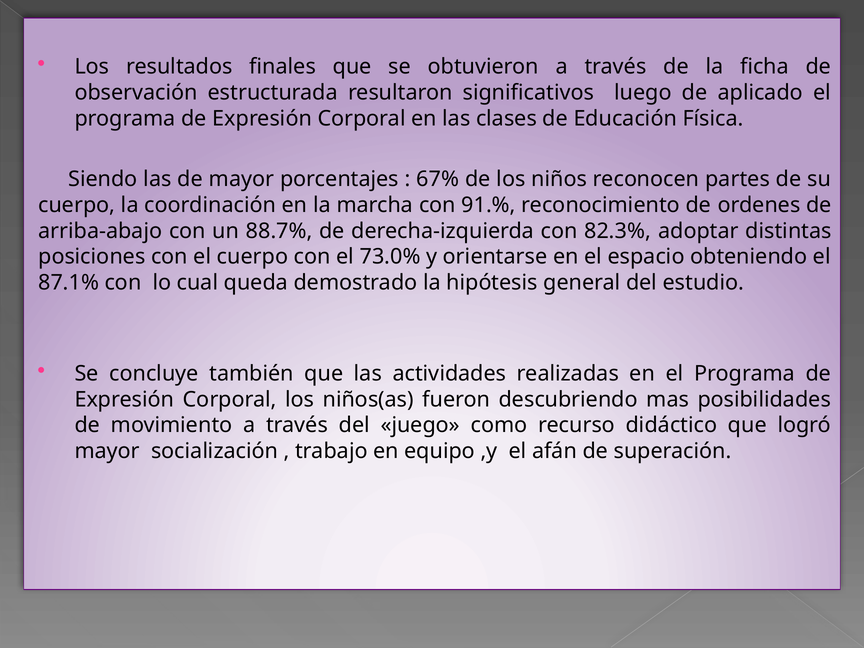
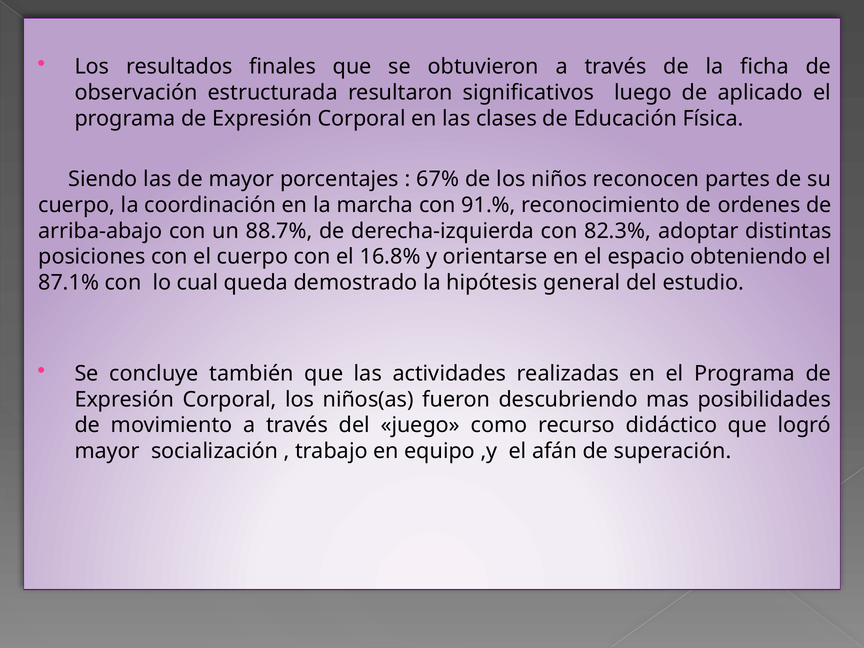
73.0%: 73.0% -> 16.8%
